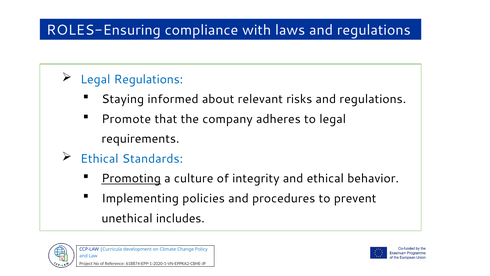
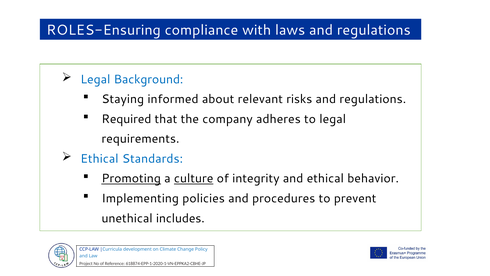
Legal Regulations: Regulations -> Background
Promote: Promote -> Required
culture underline: none -> present
